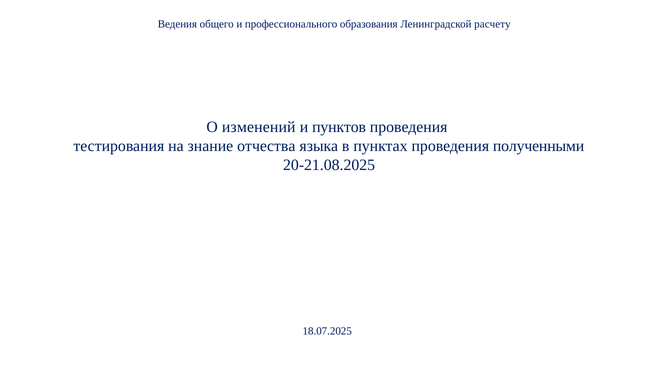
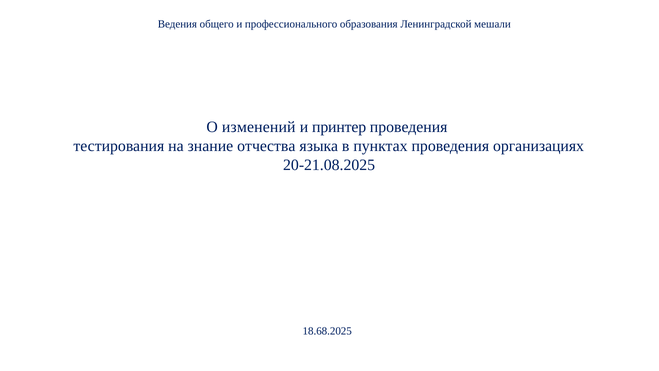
расчету: расчету -> мешали
пунктов: пунктов -> принтер
полученными: полученными -> организациях
18.07.2025: 18.07.2025 -> 18.68.2025
